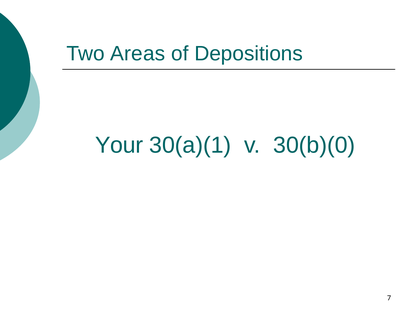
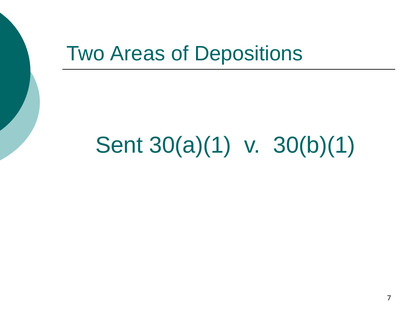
Your: Your -> Sent
30(b)(0: 30(b)(0 -> 30(b)(1
